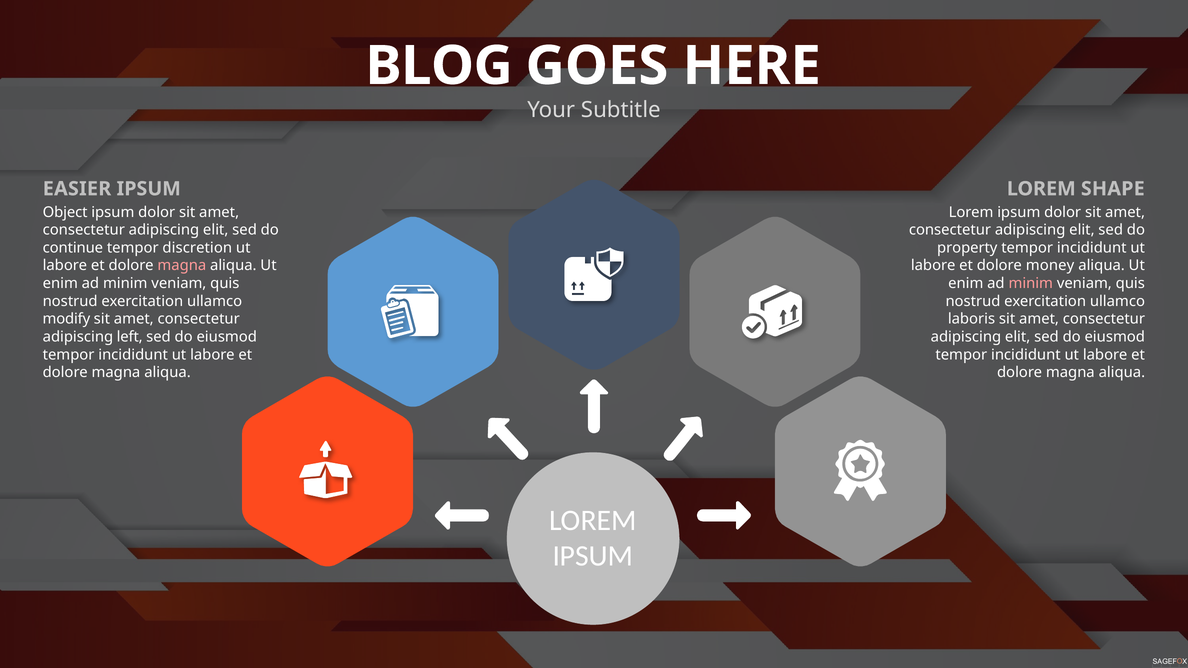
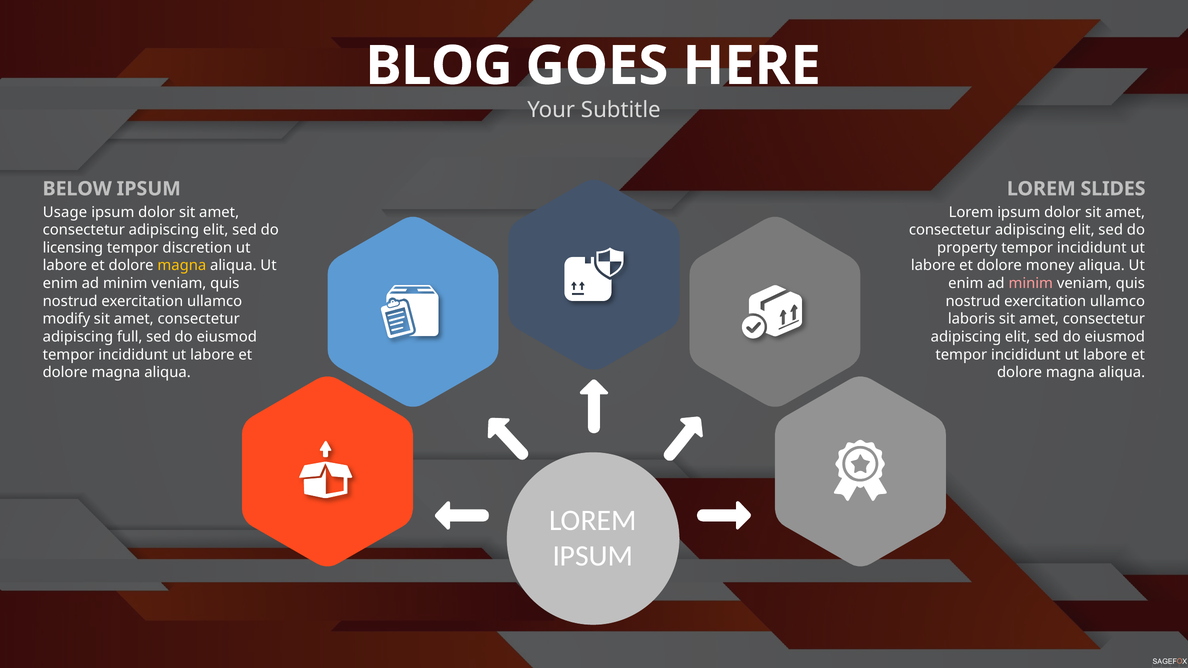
EASIER: EASIER -> BELOW
SHAPE: SHAPE -> SLIDES
Object: Object -> Usage
continue: continue -> licensing
magna at (182, 266) colour: pink -> yellow
left: left -> full
